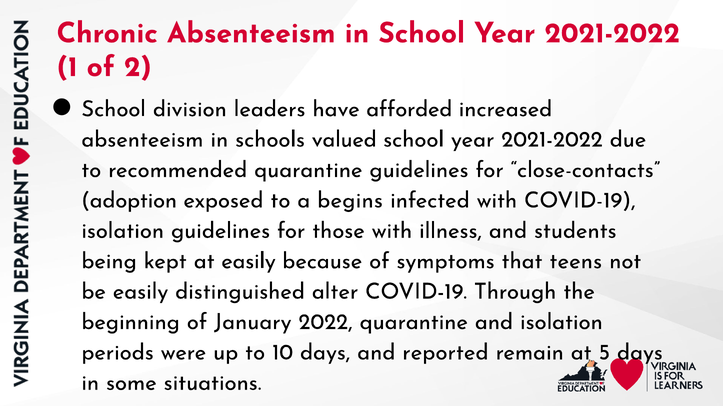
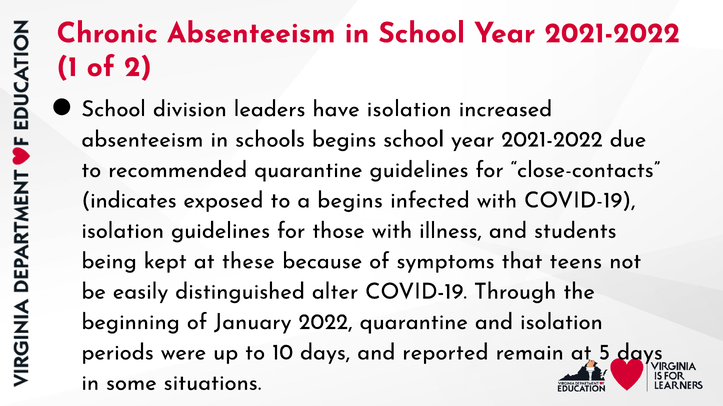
have afforded: afforded -> isolation
schools valued: valued -> begins
adoption: adoption -> indicates
at easily: easily -> these
